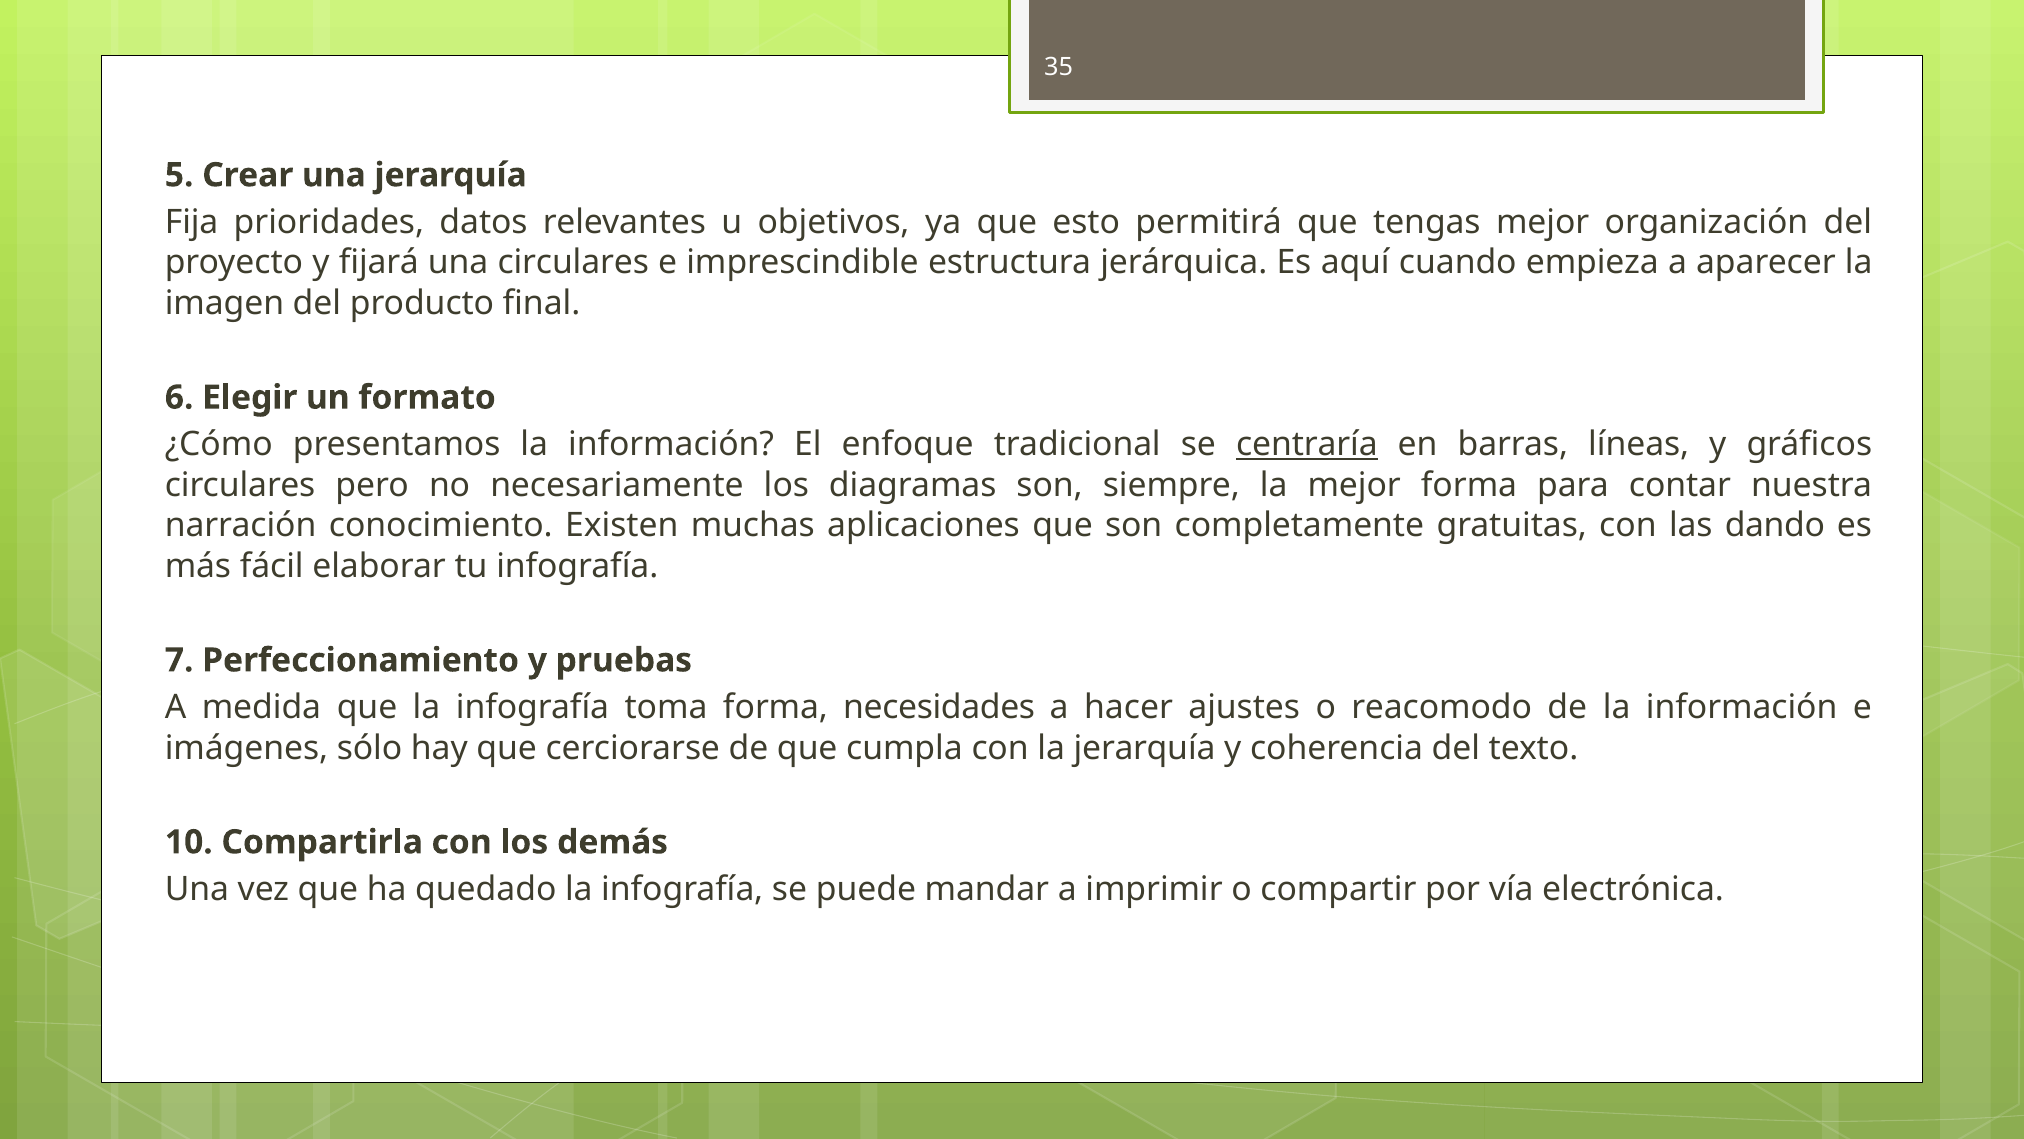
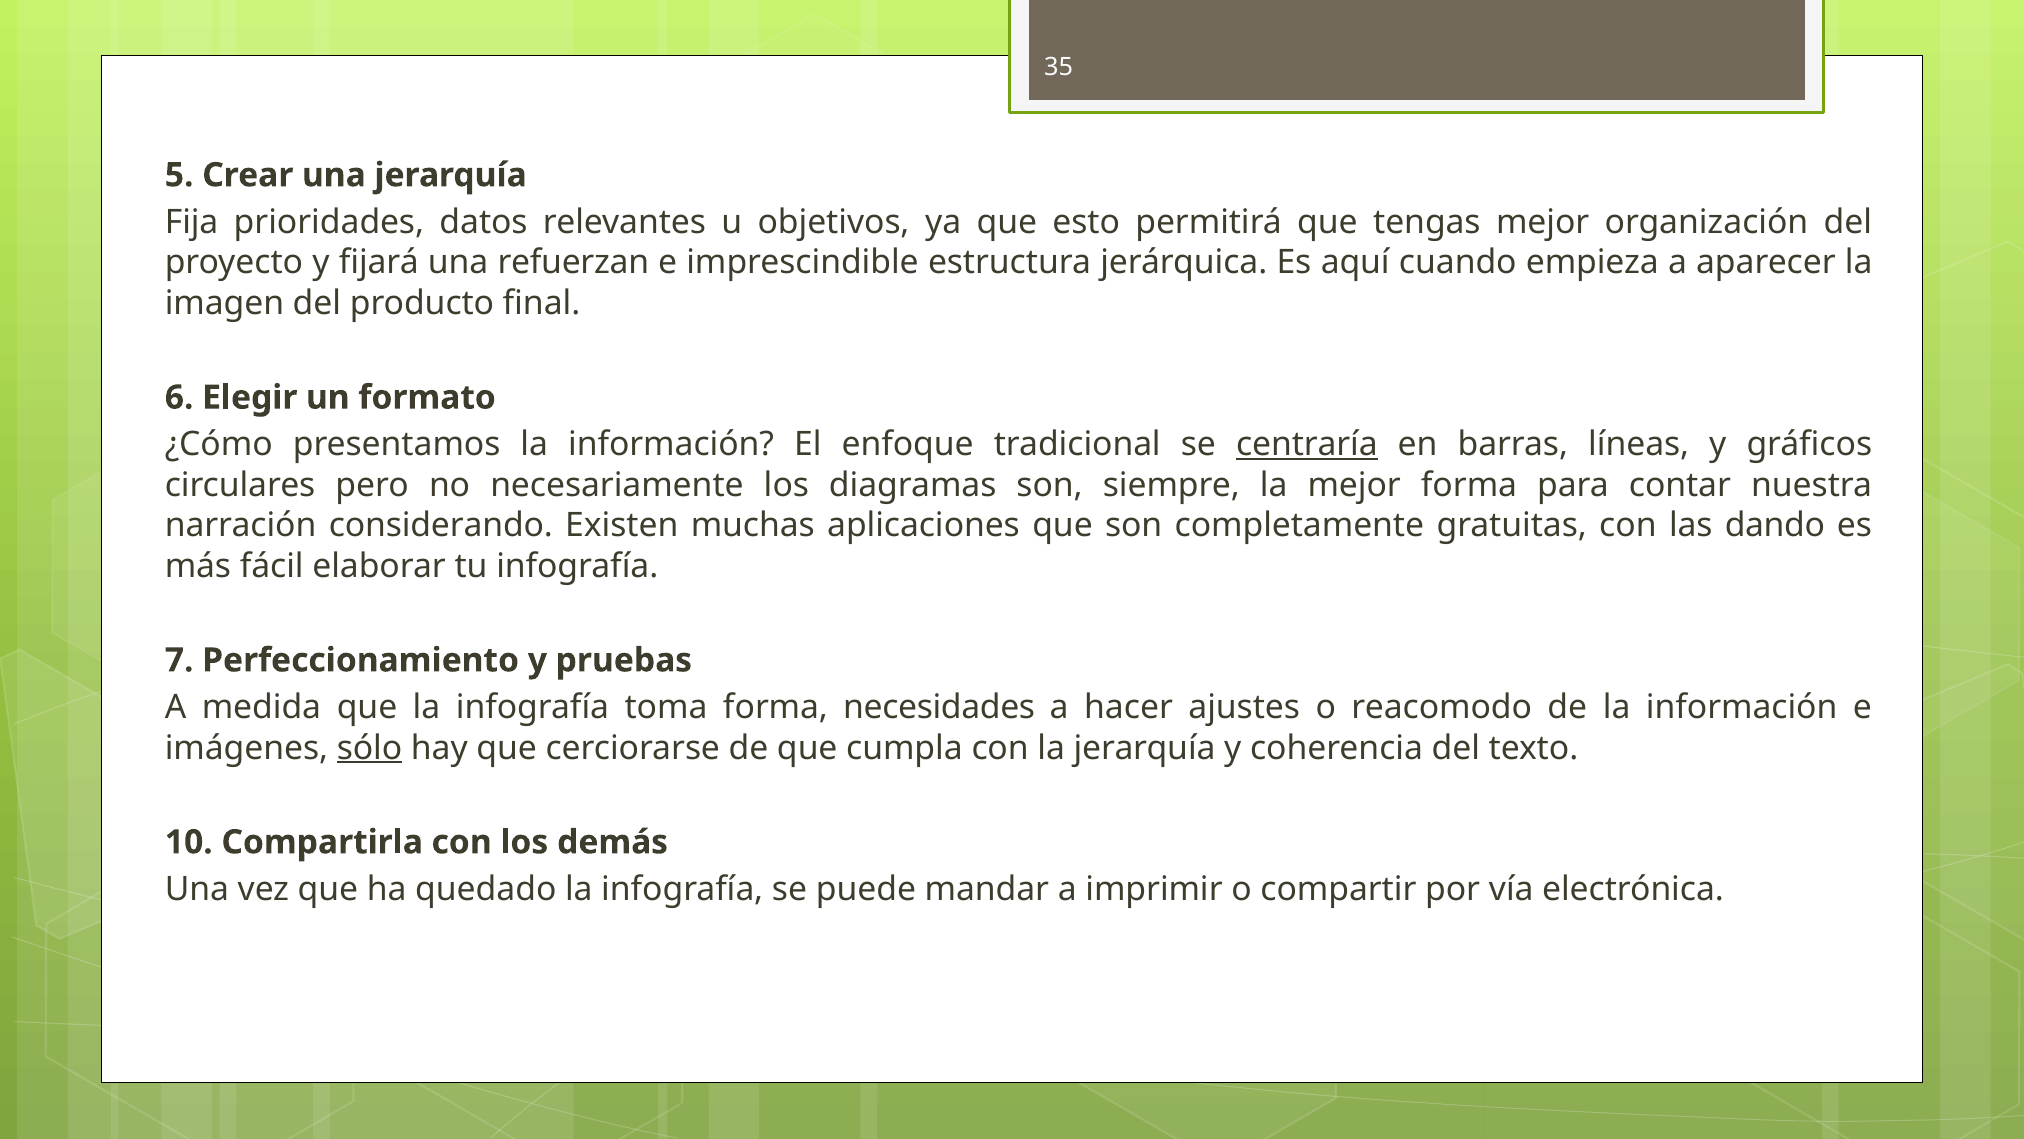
una circulares: circulares -> refuerzan
conocimiento: conocimiento -> considerando
sólo underline: none -> present
